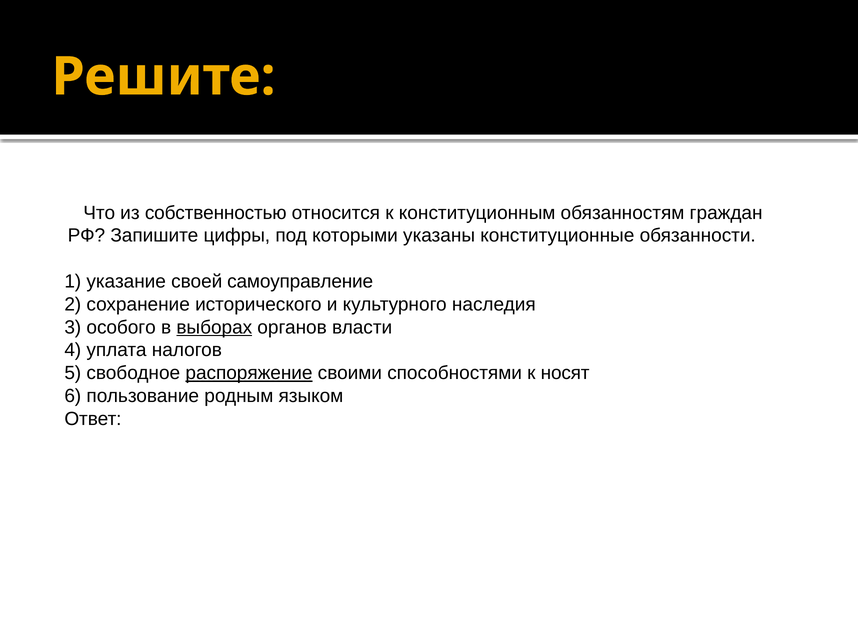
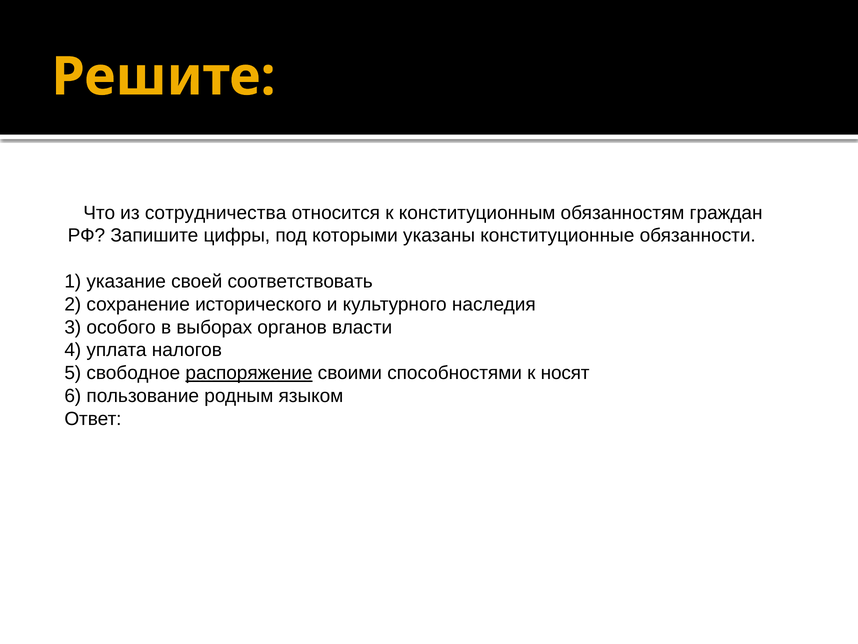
собственностью: собственностью -> сотрудничества
самоуправление: самоуправление -> соответствовать
выборах underline: present -> none
